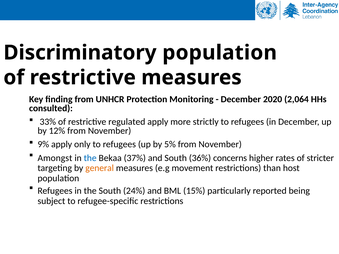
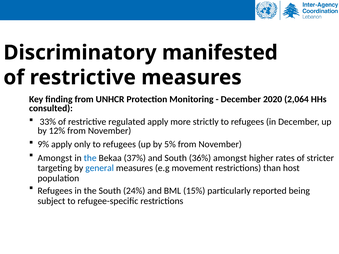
Discriminatory population: population -> manifested
36% concerns: concerns -> amongst
general colour: orange -> blue
